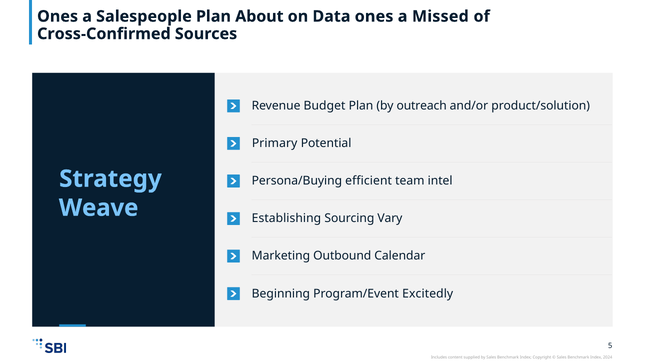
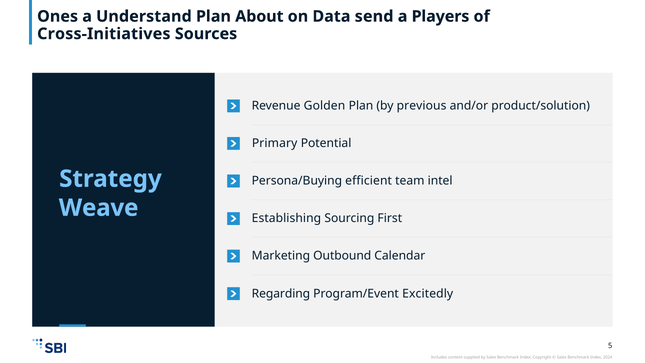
Salespeople: Salespeople -> Understand
Data ones: ones -> send
Missed: Missed -> Players
Cross-Confirmed: Cross-Confirmed -> Cross-Initiatives
Budget: Budget -> Golden
outreach: outreach -> previous
Vary: Vary -> First
Beginning: Beginning -> Regarding
